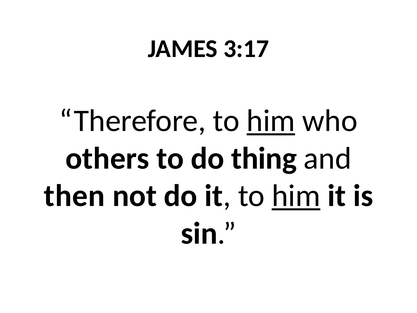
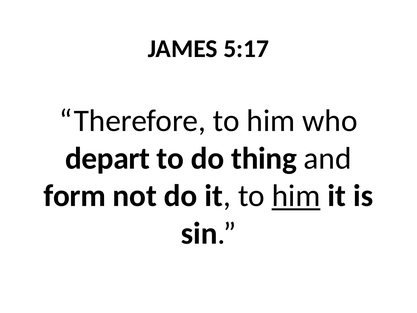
3:17: 3:17 -> 5:17
him at (271, 121) underline: present -> none
others: others -> depart
then: then -> form
